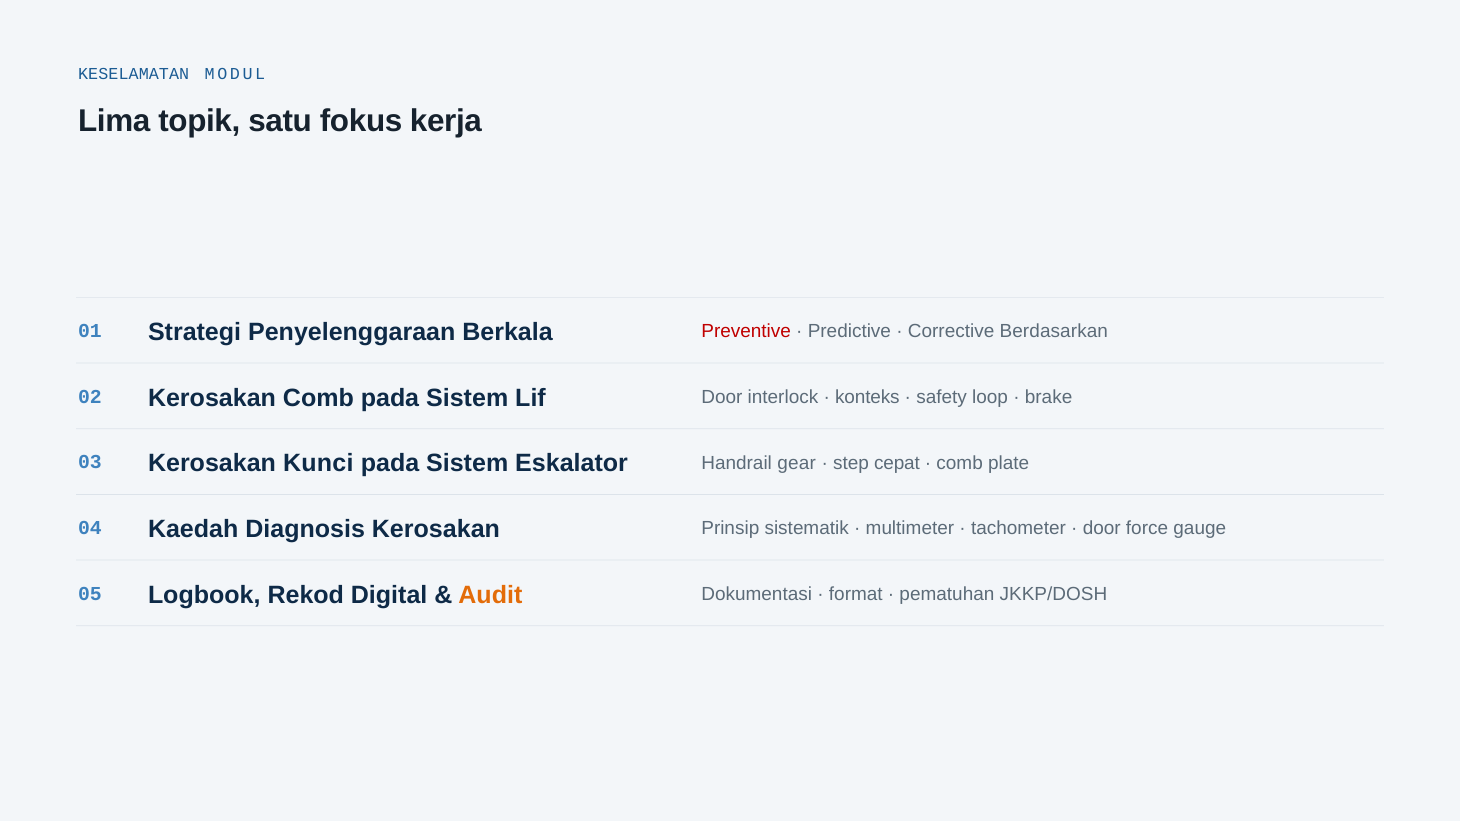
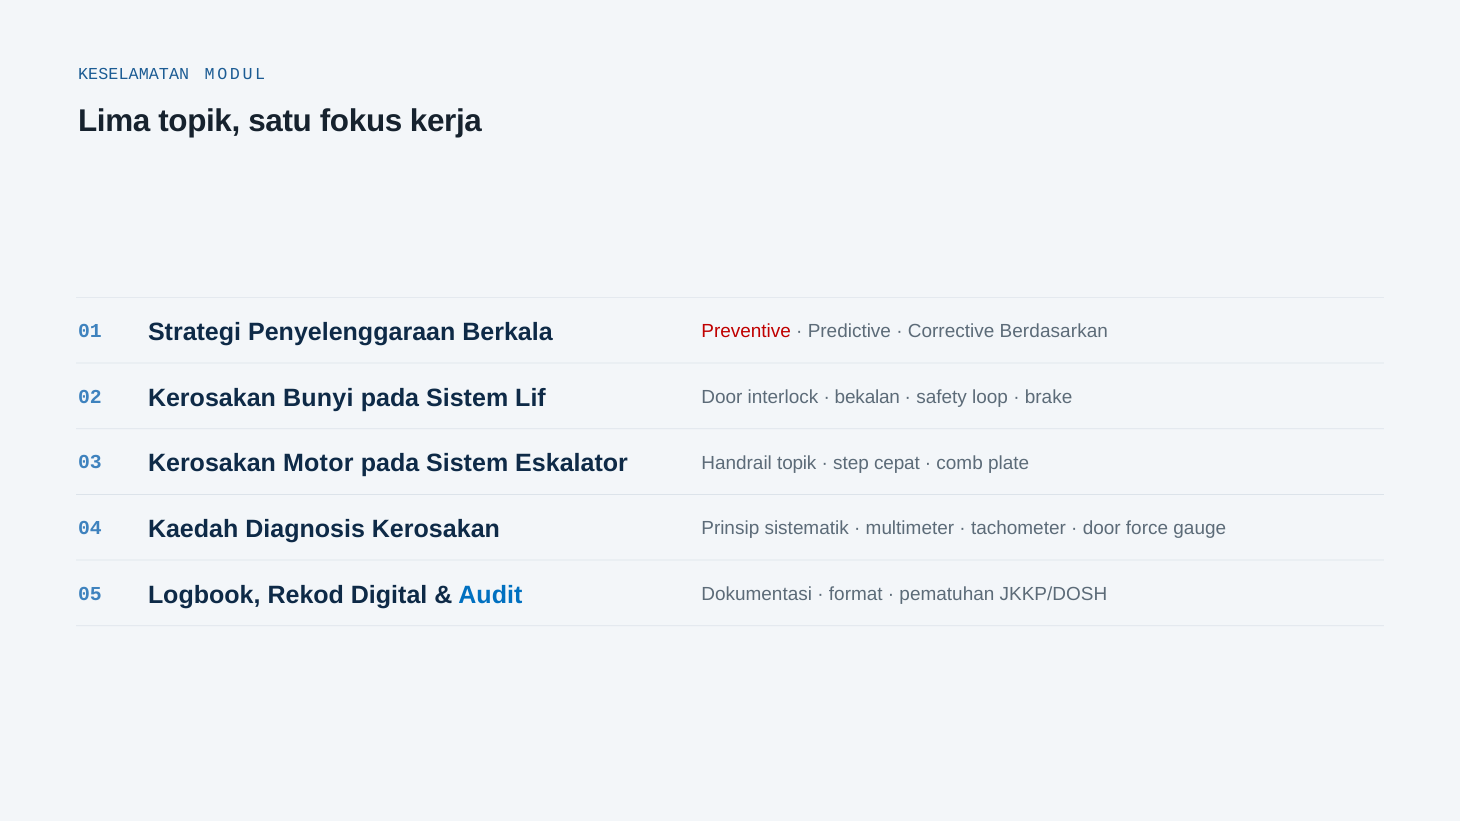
Kerosakan Comb: Comb -> Bunyi
konteks: konteks -> bekalan
Kunci: Kunci -> Motor
Handrail gear: gear -> topik
Audit colour: orange -> blue
